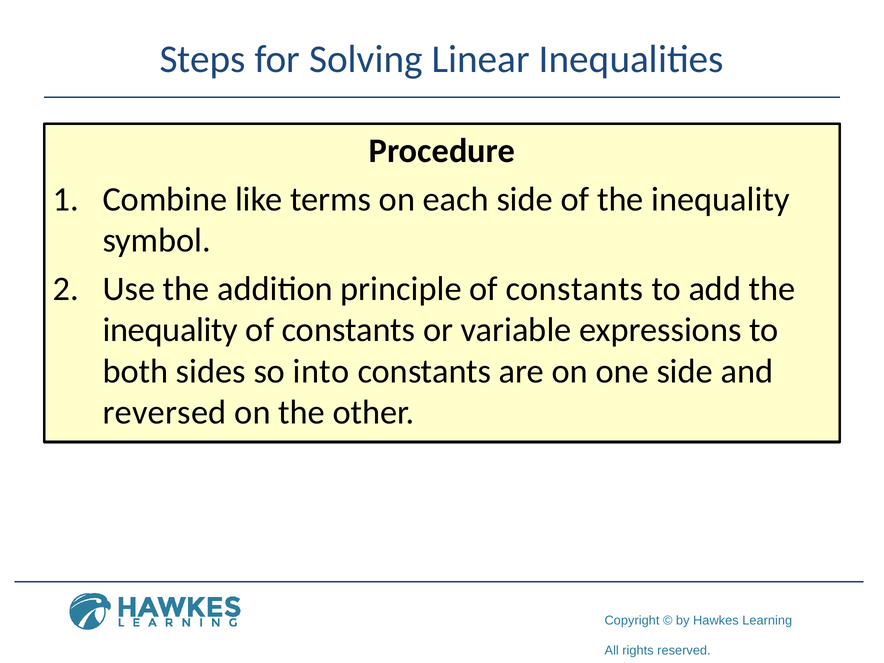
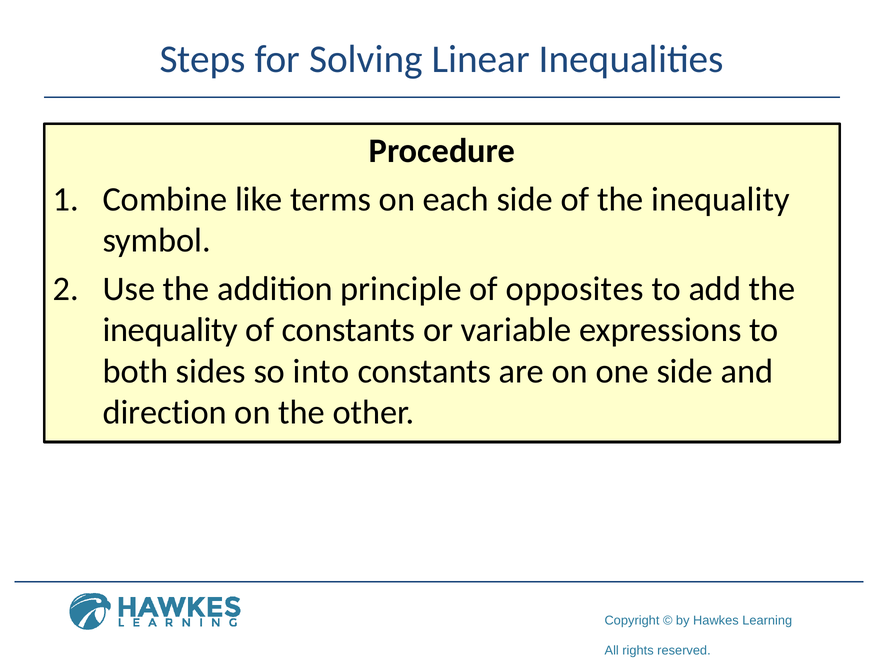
principle of constants: constants -> opposites
reversed: reversed -> direction
